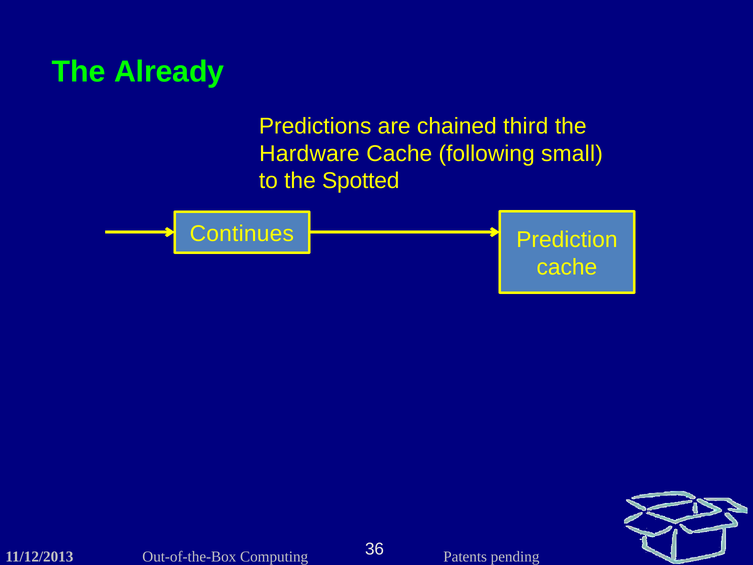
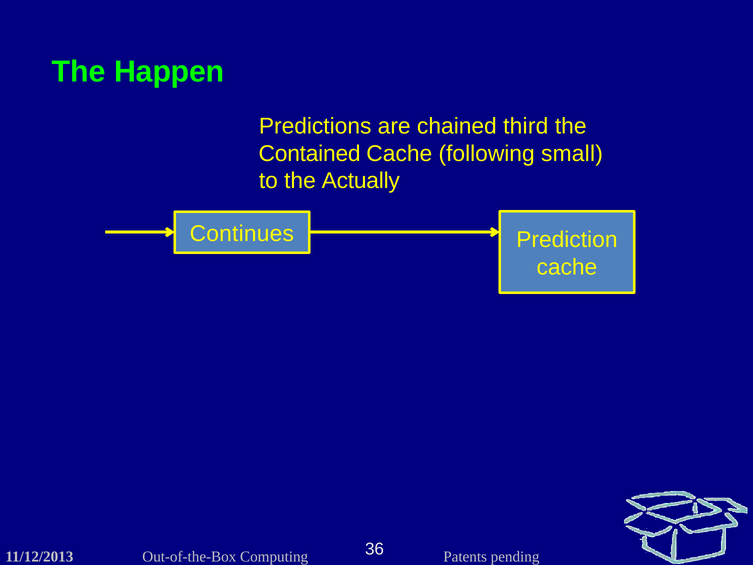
Already: Already -> Happen
Hardware: Hardware -> Contained
Spotted: Spotted -> Actually
